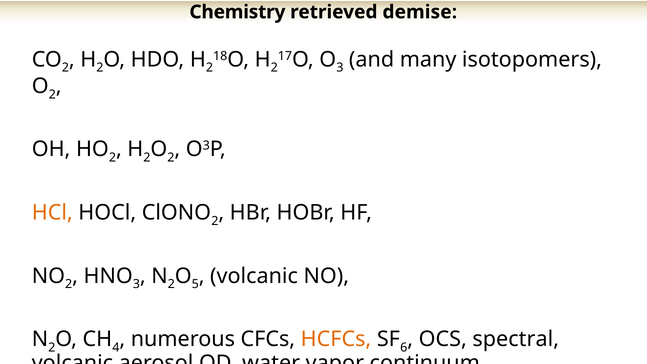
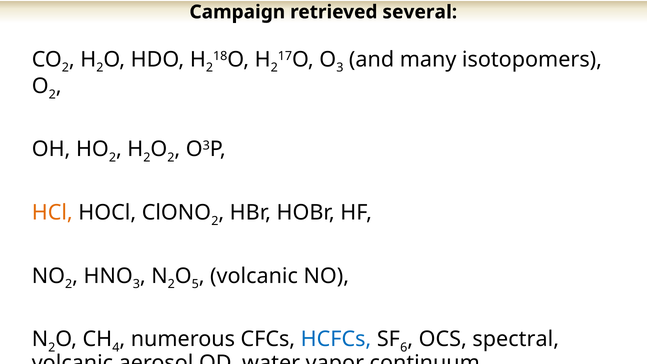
Chemistry: Chemistry -> Campaign
demise: demise -> several
HCFCs colour: orange -> blue
